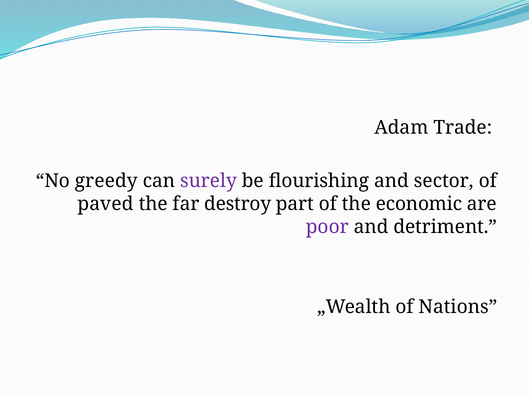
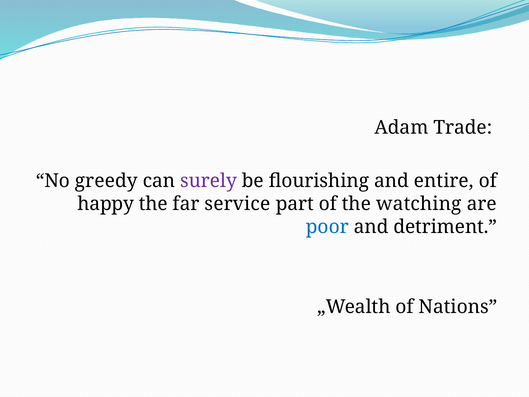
sector: sector -> entire
paved: paved -> happy
destroy: destroy -> service
economic: economic -> watching
poor colour: purple -> blue
